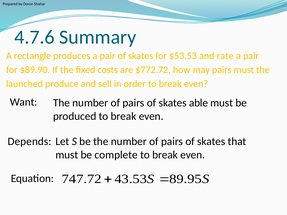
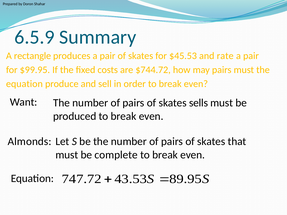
4.7.6: 4.7.6 -> 6.5.9
$53.53: $53.53 -> $45.53
$89.90: $89.90 -> $99.95
$772.72: $772.72 -> $744.72
launched at (24, 84): launched -> equation
able: able -> sells
Depends: Depends -> Almonds
